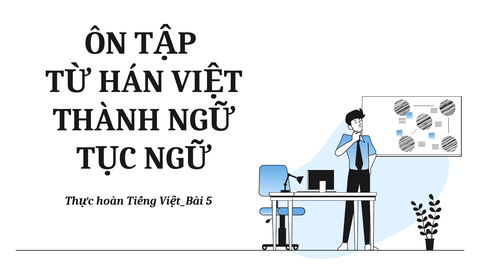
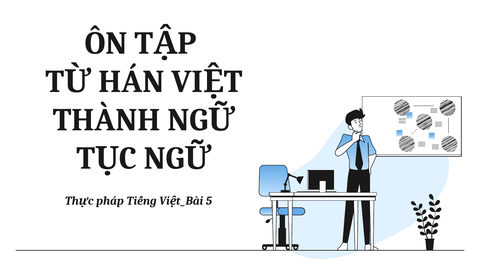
hoàn: hoàn -> pháp
